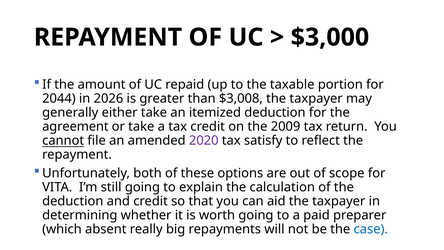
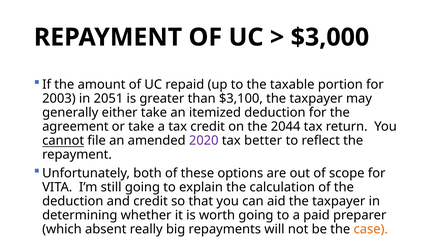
2044: 2044 -> 2003
2026: 2026 -> 2051
$3,008: $3,008 -> $3,100
2009: 2009 -> 2044
satisfy: satisfy -> better
case colour: blue -> orange
